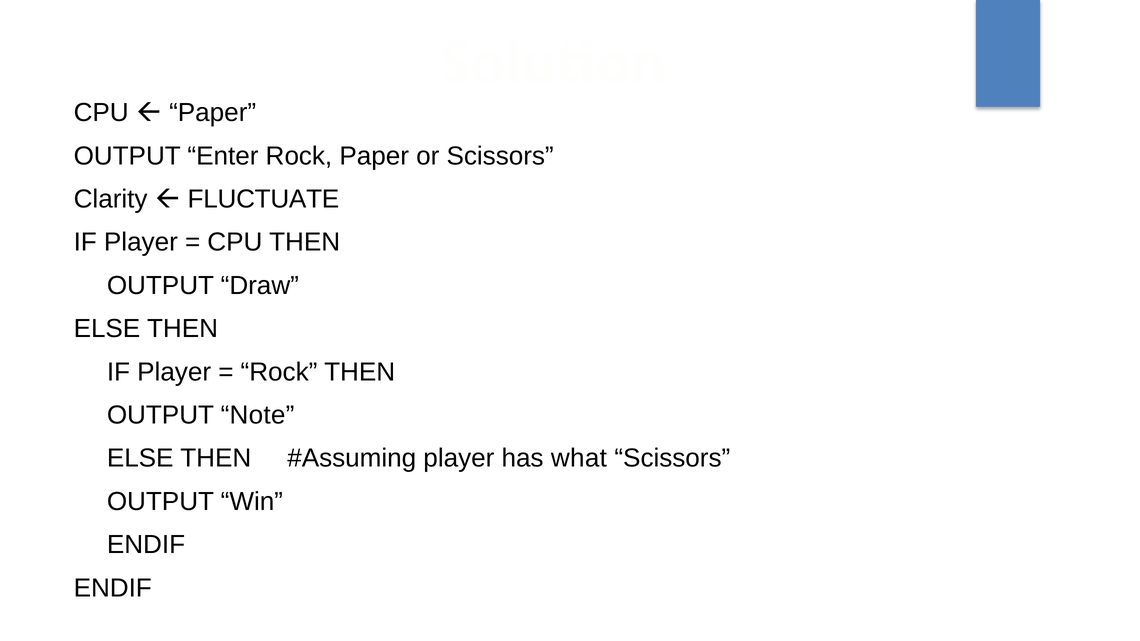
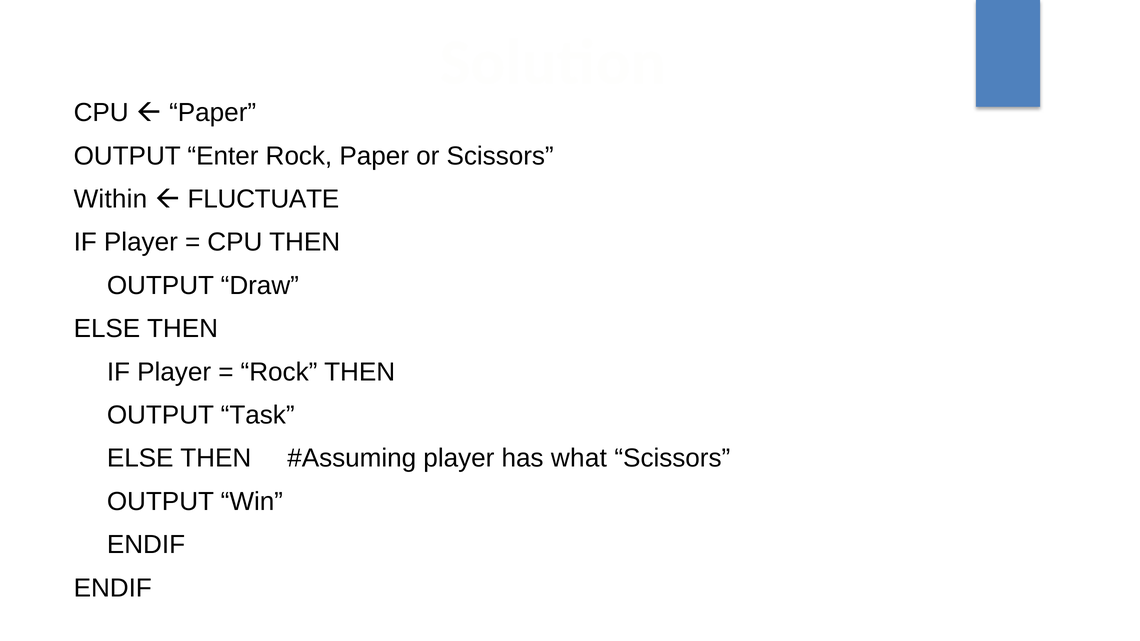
Clarity: Clarity -> Within
Note: Note -> Task
